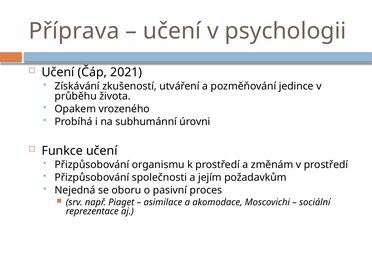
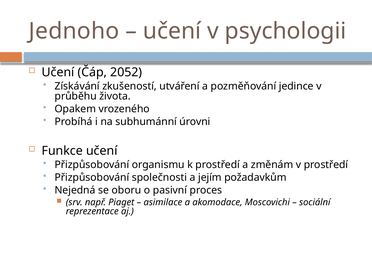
Příprava: Příprava -> Jednoho
2021: 2021 -> 2052
